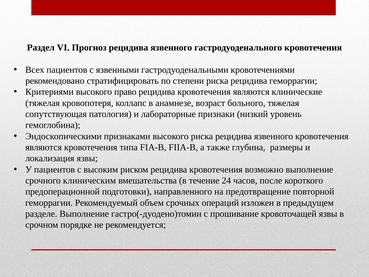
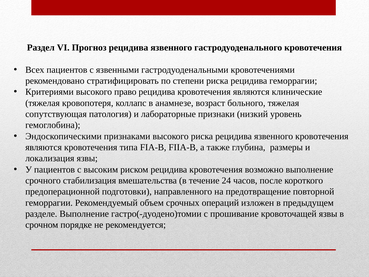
клиническим: клиническим -> стабилизация
